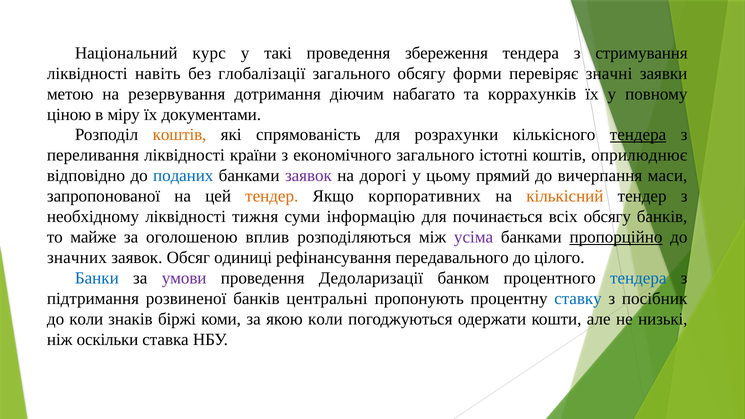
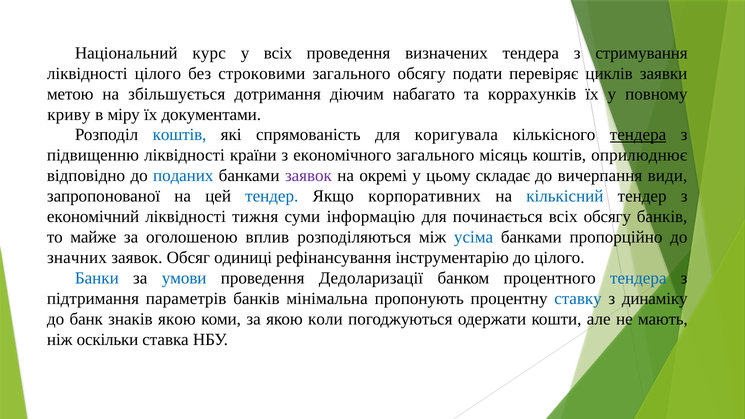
у такі: такі -> всіх
збереження: збереження -> визначених
ліквідності навіть: навіть -> цілого
глобалізації: глобалізації -> строковими
форми: форми -> подати
значні: значні -> циклів
резервування: резервування -> збільшується
ціною: ціною -> криву
коштів at (180, 135) colour: orange -> blue
розрахунки: розрахунки -> коригувала
переливання: переливання -> підвищенню
істотні: істотні -> місяць
дорогі: дорогі -> окремі
прямий: прямий -> складає
маси: маси -> види
тендер at (272, 196) colour: orange -> blue
кількісний colour: orange -> blue
необхідному: необхідному -> економічний
усіма colour: purple -> blue
пропорційно underline: present -> none
передавального: передавального -> інструментарію
умови colour: purple -> blue
розвиненої: розвиненої -> параметрів
центральні: центральні -> мінімальна
посібник: посібник -> динаміку
до коли: коли -> банк
знаків біржі: біржі -> якою
низькі: низькі -> мають
